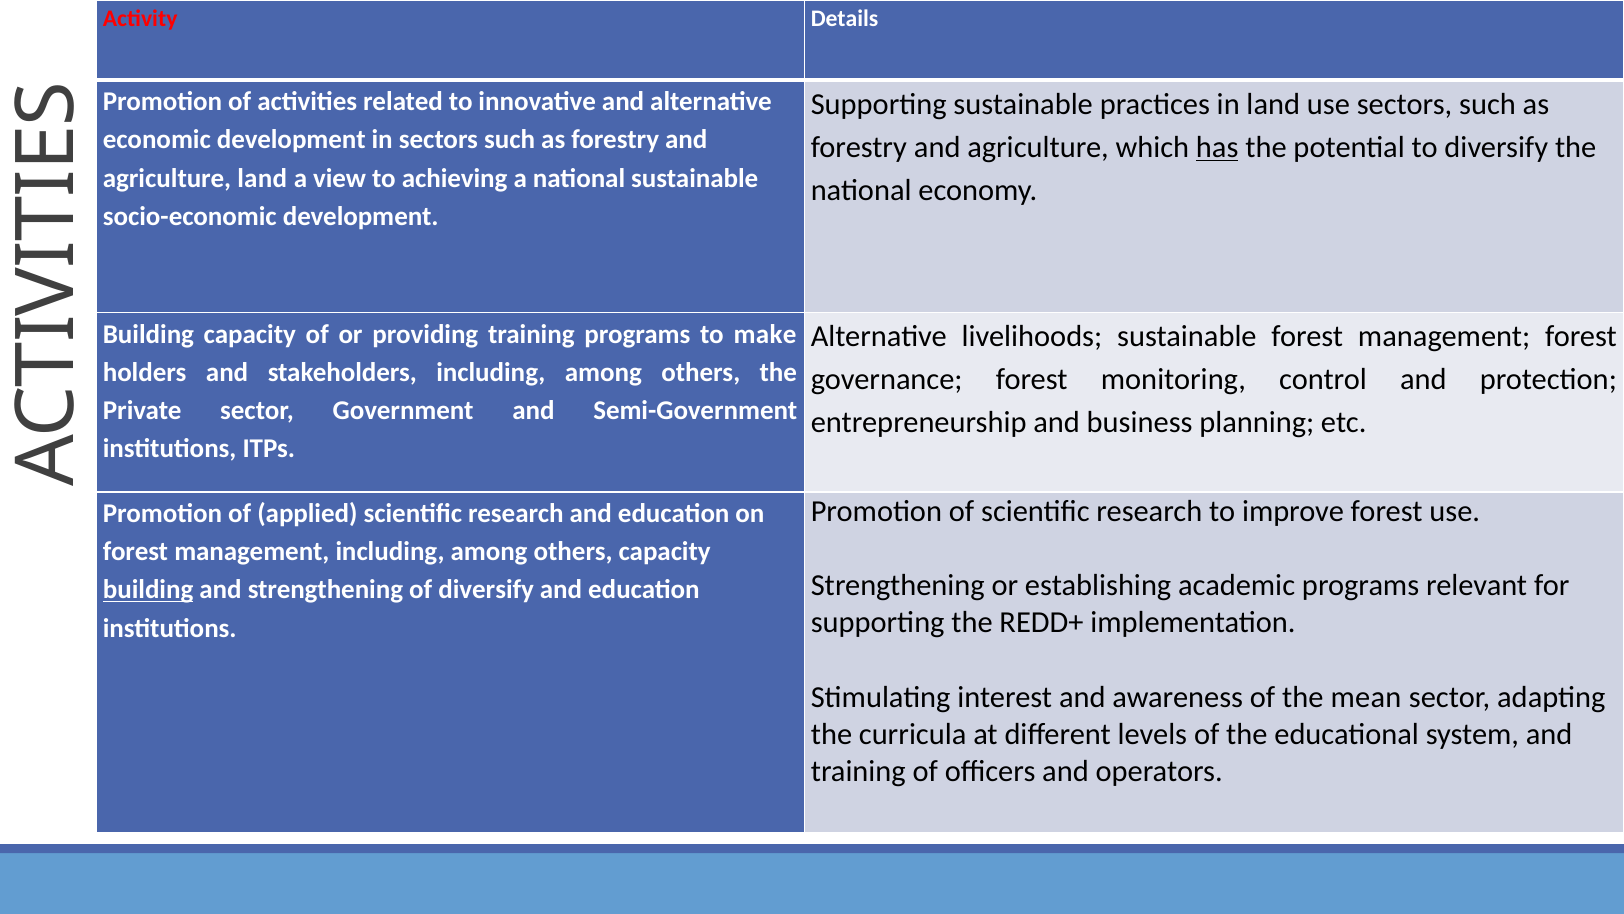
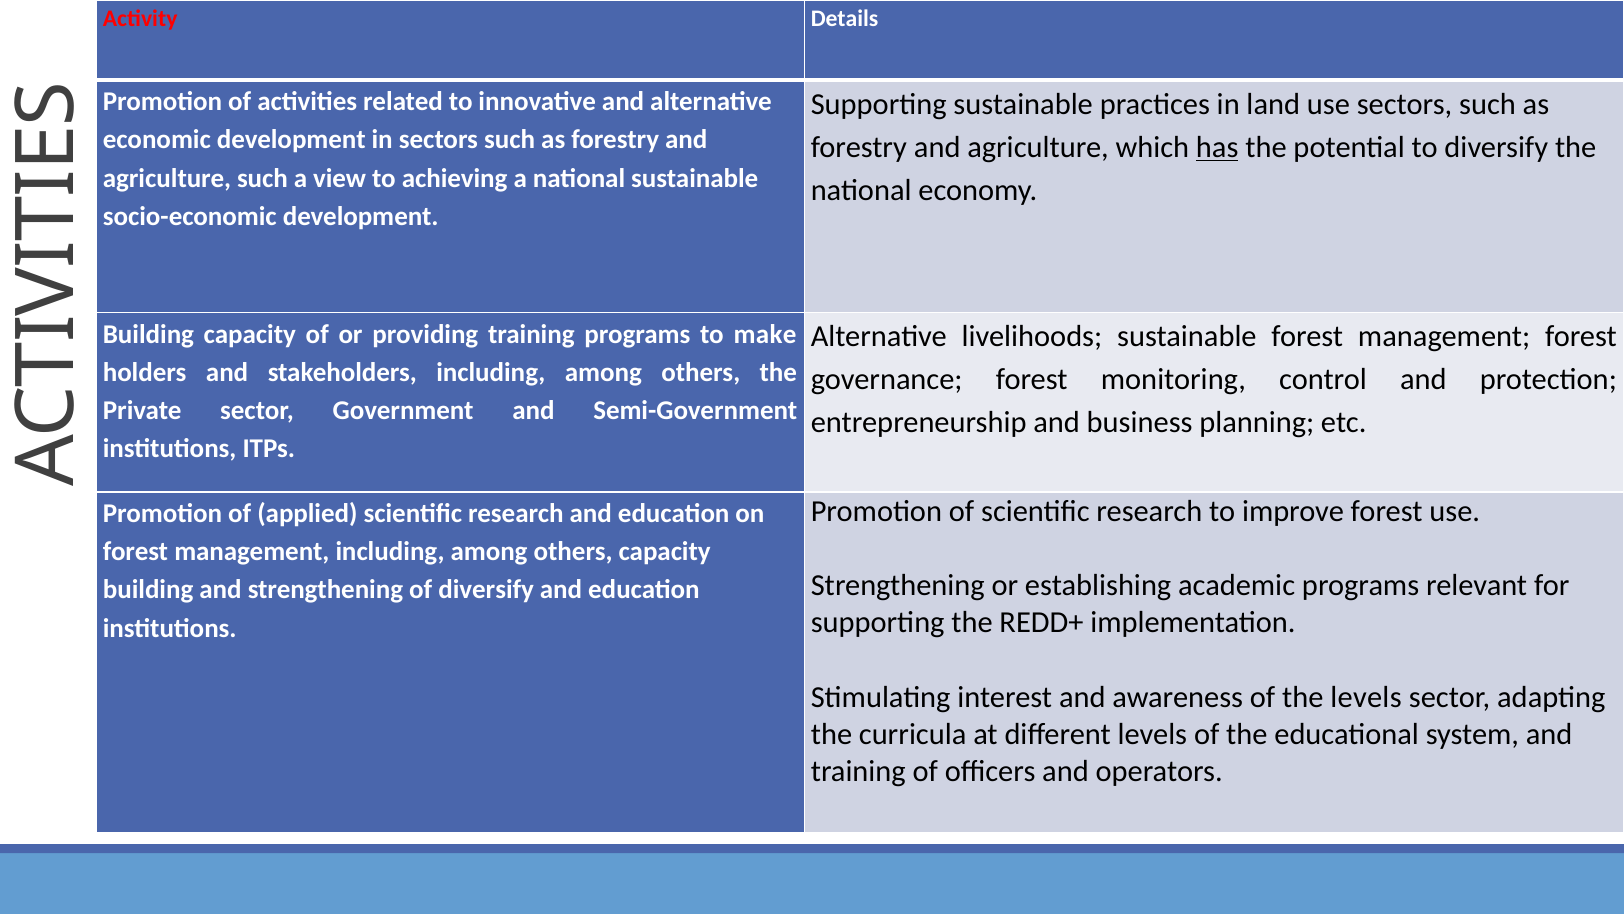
agriculture land: land -> such
building at (148, 590) underline: present -> none
the mean: mean -> levels
